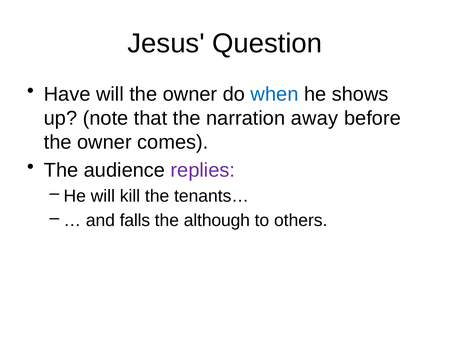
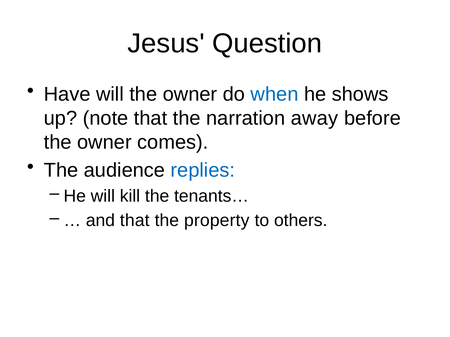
replies colour: purple -> blue
and falls: falls -> that
although: although -> property
